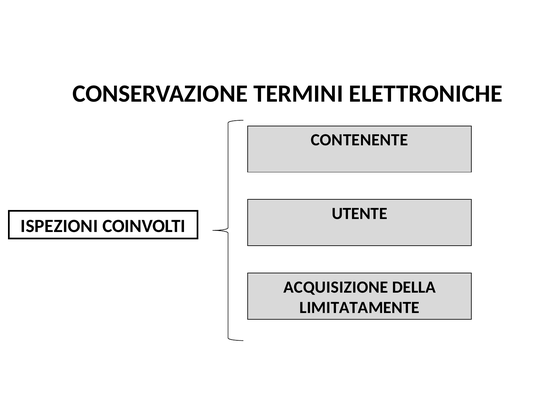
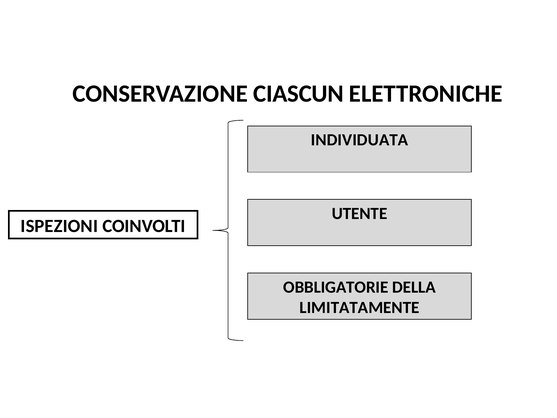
TERMINI: TERMINI -> CIASCUN
CONTENENTE: CONTENENTE -> INDIVIDUATA
ACQUISIZIONE: ACQUISIZIONE -> OBBLIGATORIE
